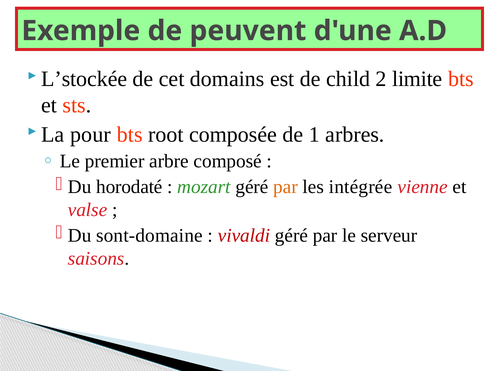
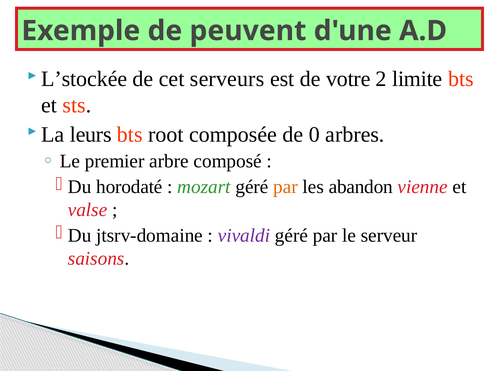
domains: domains -> serveurs
child: child -> votre
pour: pour -> leurs
1: 1 -> 0
intégrée: intégrée -> abandon
sont-domaine: sont-domaine -> jtsrv-domaine
vivaldi colour: red -> purple
